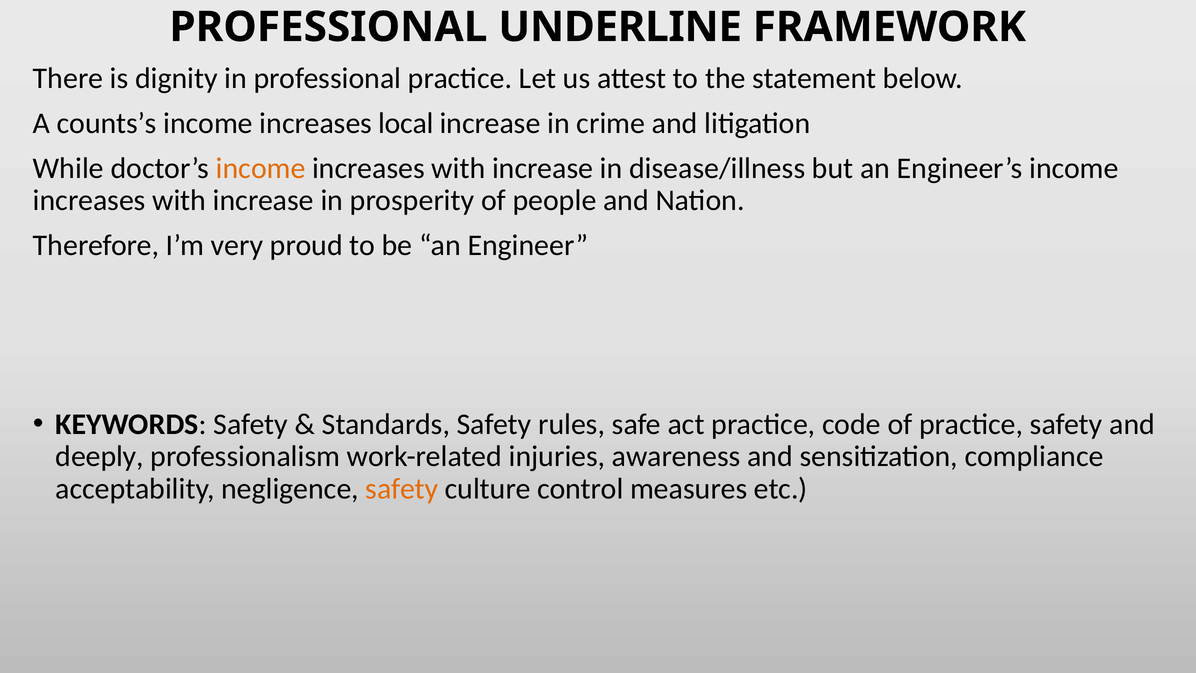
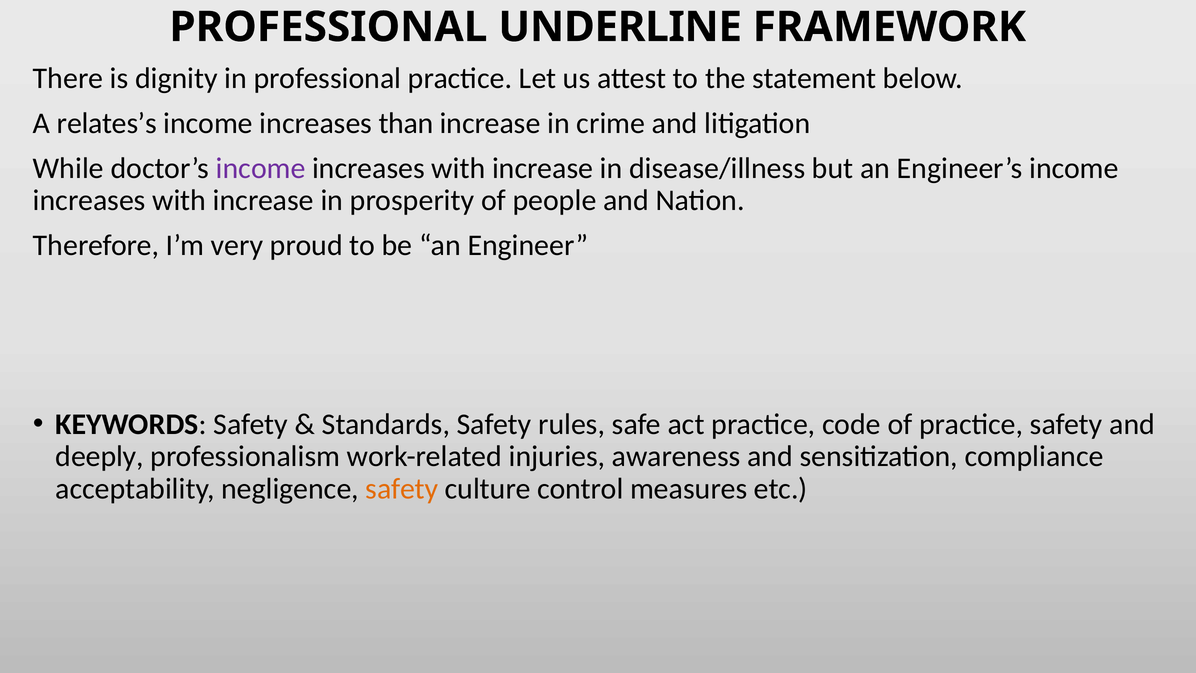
counts’s: counts’s -> relates’s
local: local -> than
income at (261, 168) colour: orange -> purple
